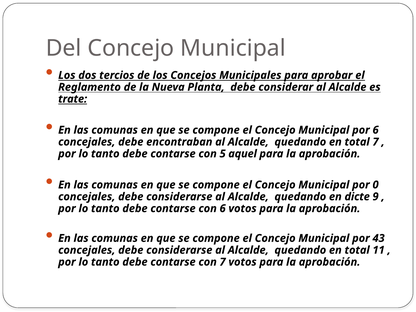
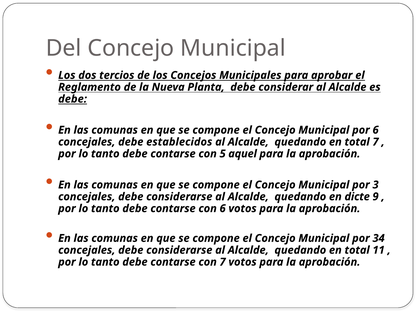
trate at (73, 99): trate -> debe
encontraban: encontraban -> establecidos
0: 0 -> 3
43: 43 -> 34
